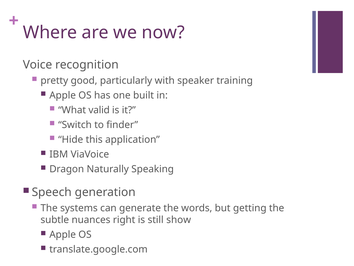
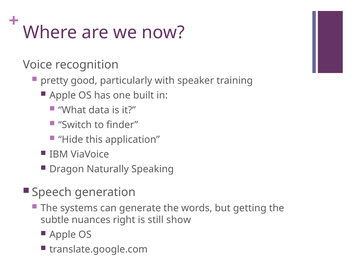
valid: valid -> data
